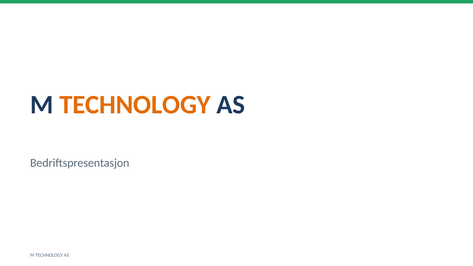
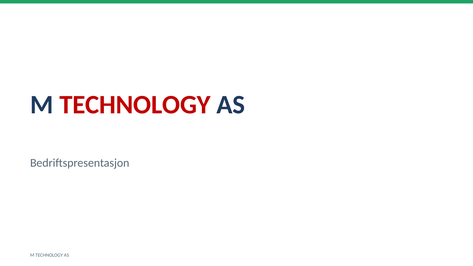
TECHNOLOGY at (135, 105) colour: orange -> red
